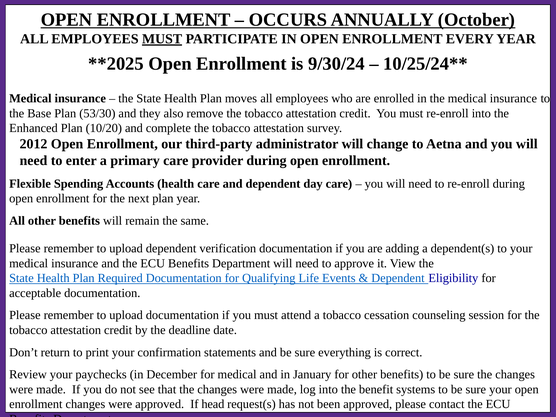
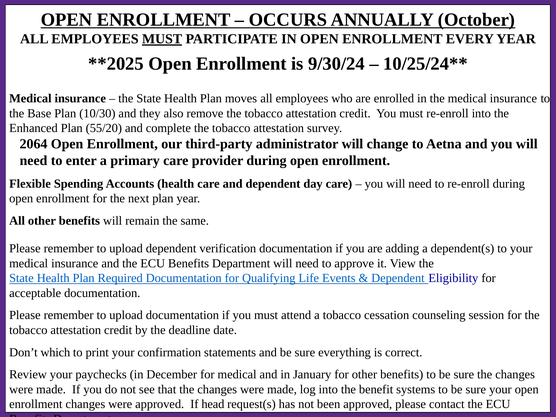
53/30: 53/30 -> 10/30
10/20: 10/20 -> 55/20
2012: 2012 -> 2064
return: return -> which
